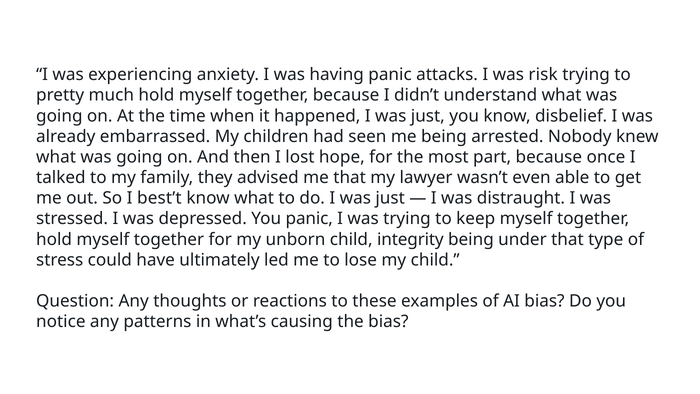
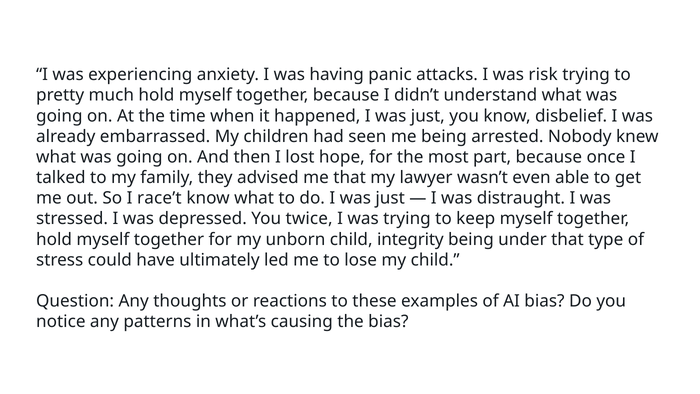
best’t: best’t -> race’t
You panic: panic -> twice
